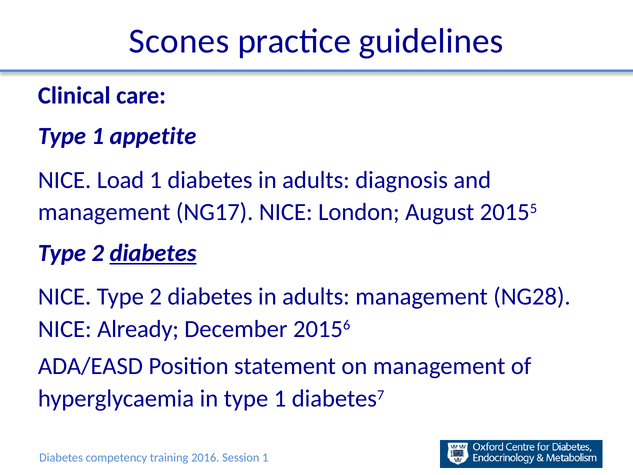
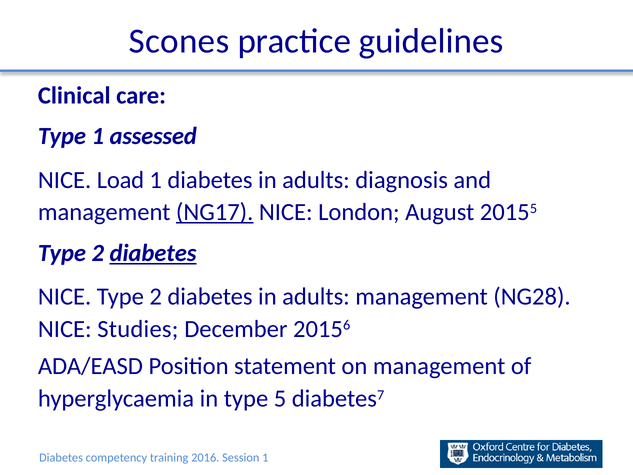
appetite: appetite -> assessed
NG17 underline: none -> present
Already: Already -> Studies
in type 1: 1 -> 5
